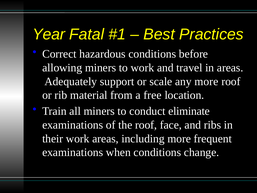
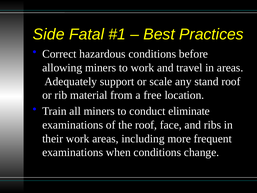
Year: Year -> Side
any more: more -> stand
